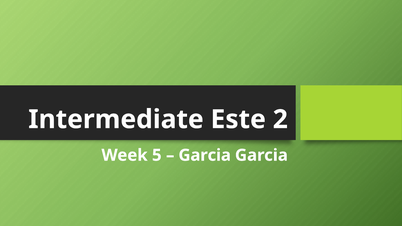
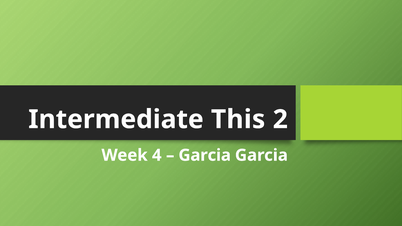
Este: Este -> This
5: 5 -> 4
